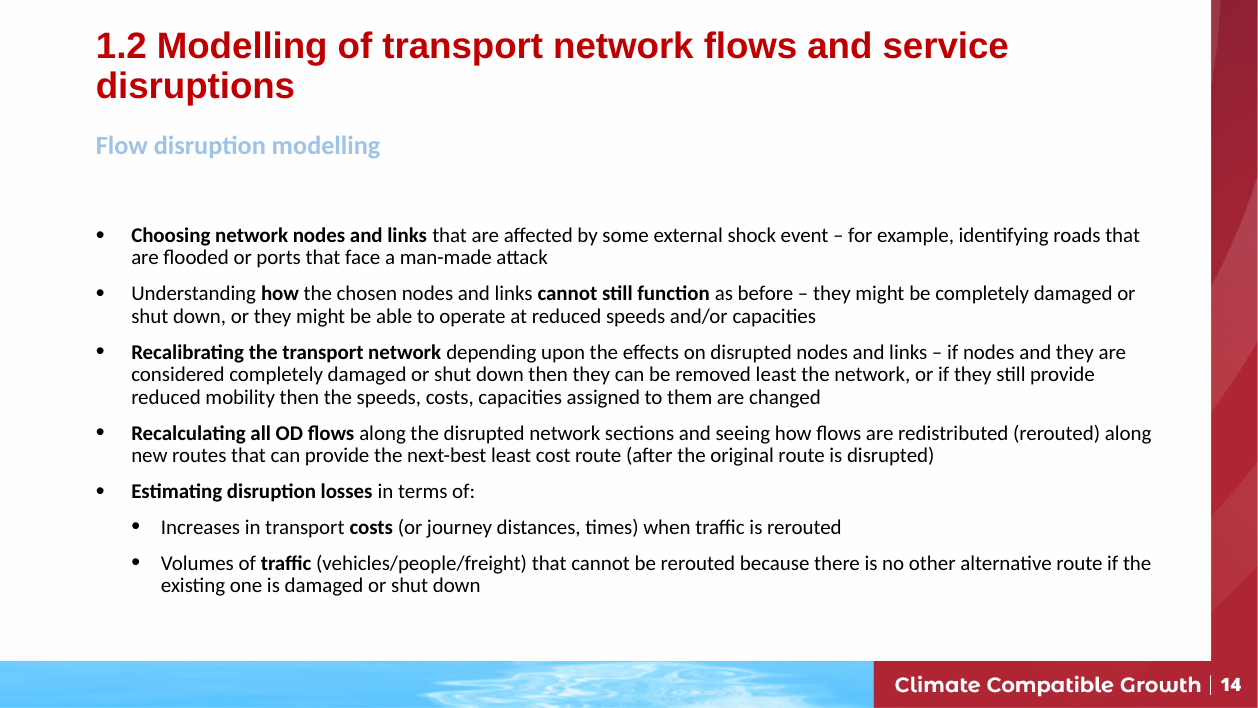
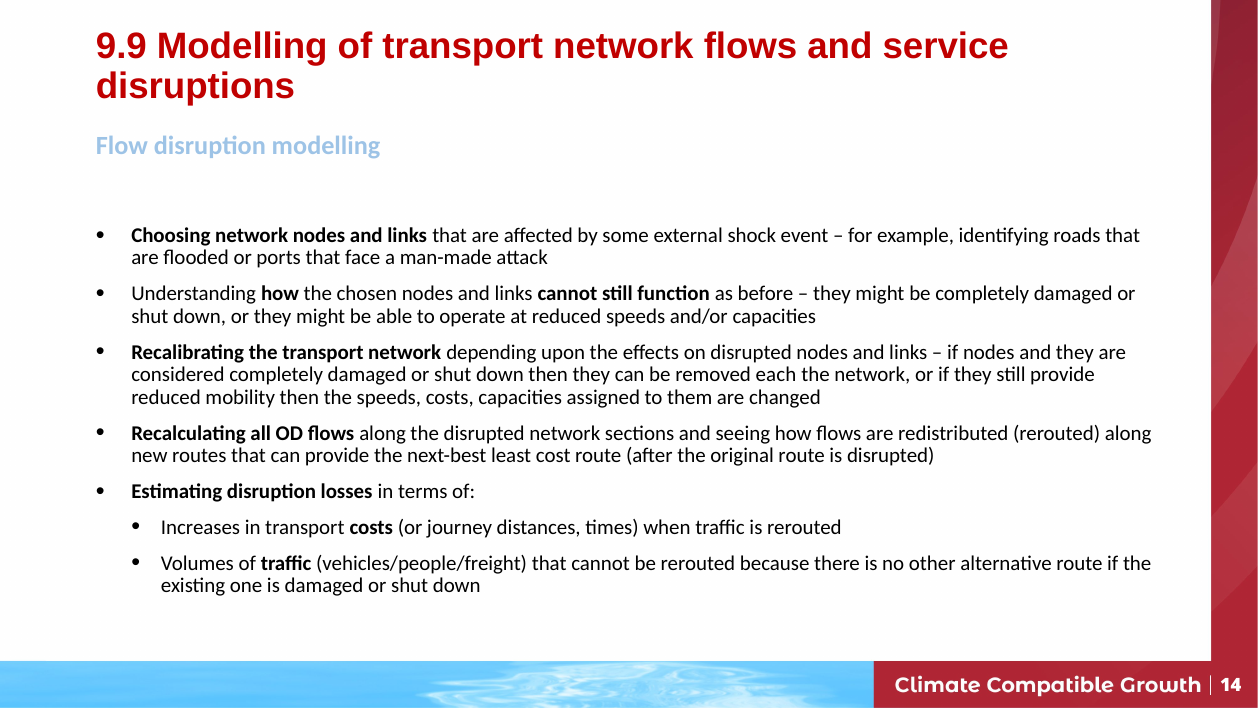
1.2: 1.2 -> 9.9
removed least: least -> each
